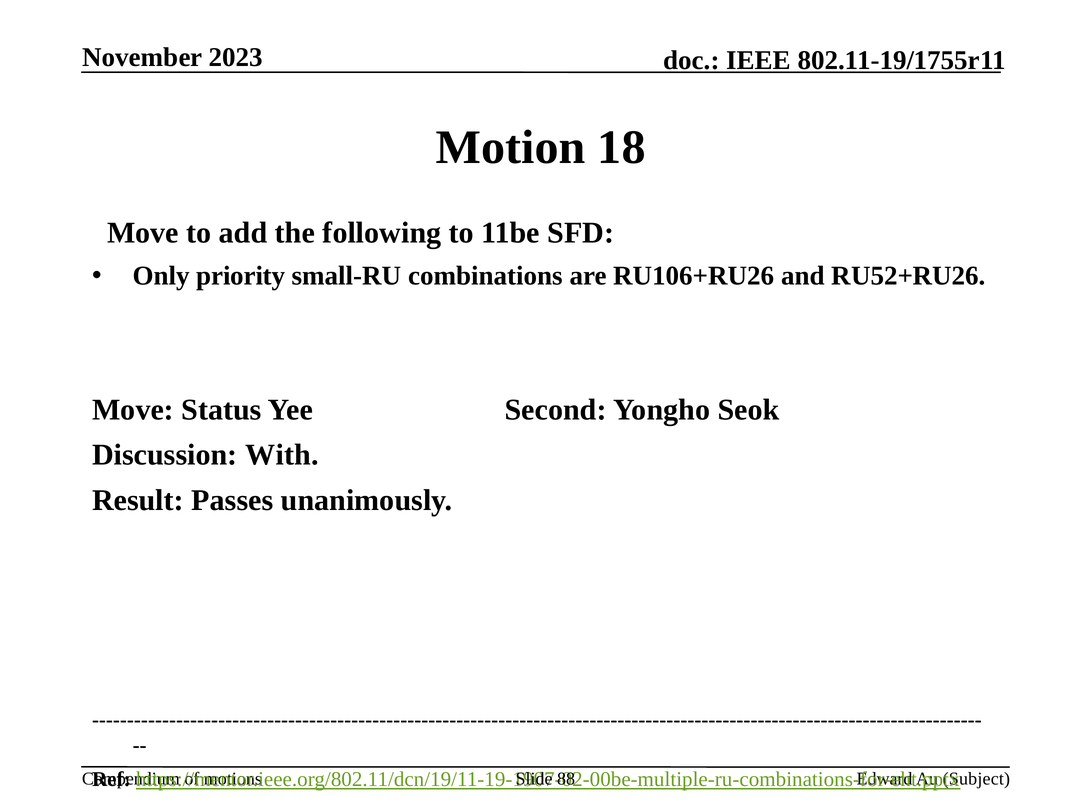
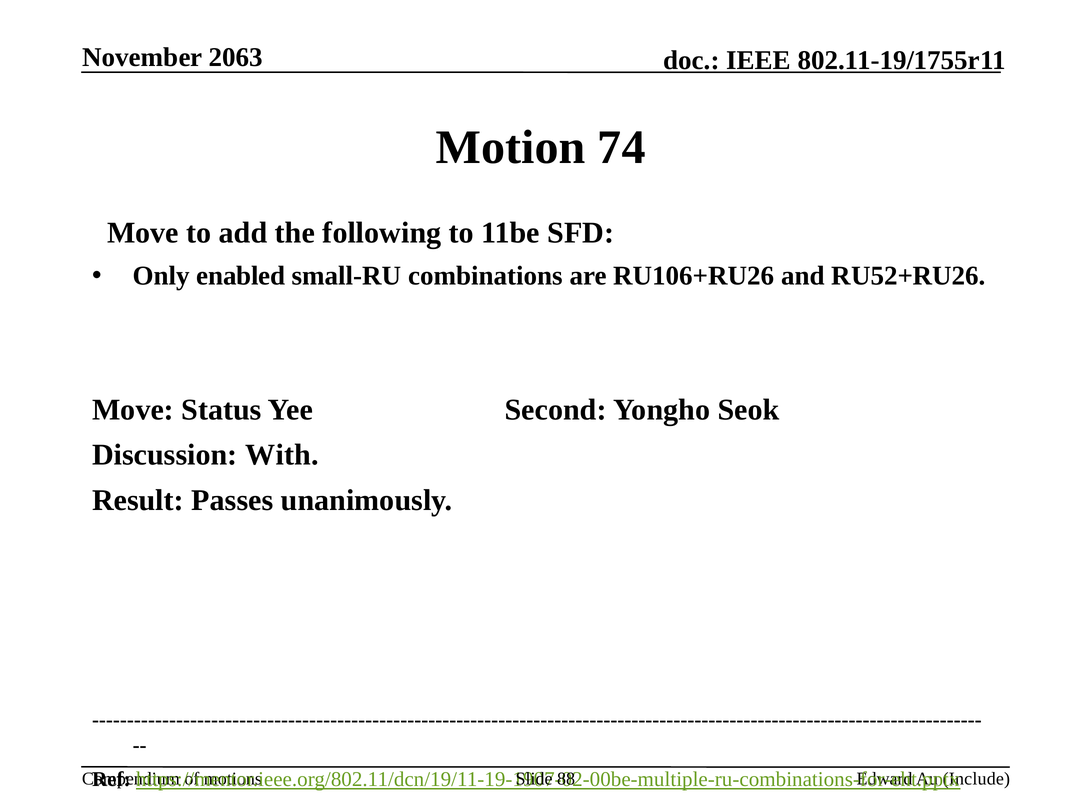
2023: 2023 -> 2063
18: 18 -> 74
priority: priority -> enabled
Subject: Subject -> Include
